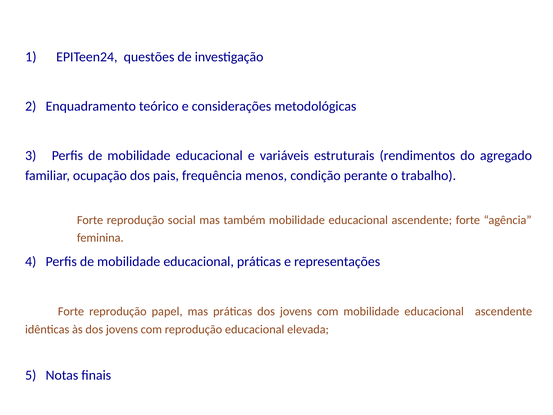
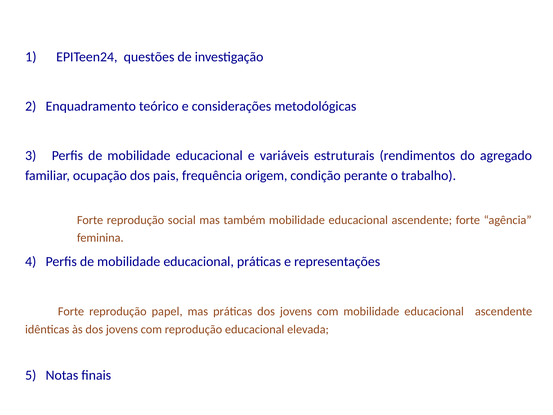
menos: menos -> origem
